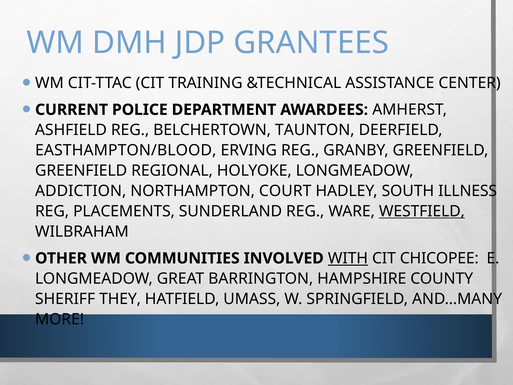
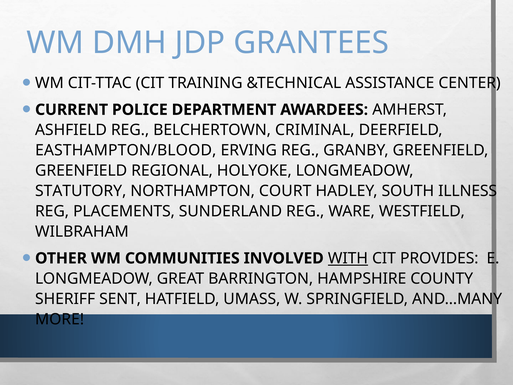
TAUNTON: TAUNTON -> CRIMINAL
ADDICTION: ADDICTION -> STATUTORY
WESTFIELD underline: present -> none
CHICOPEE: CHICOPEE -> PROVIDES
THEY: THEY -> SENT
